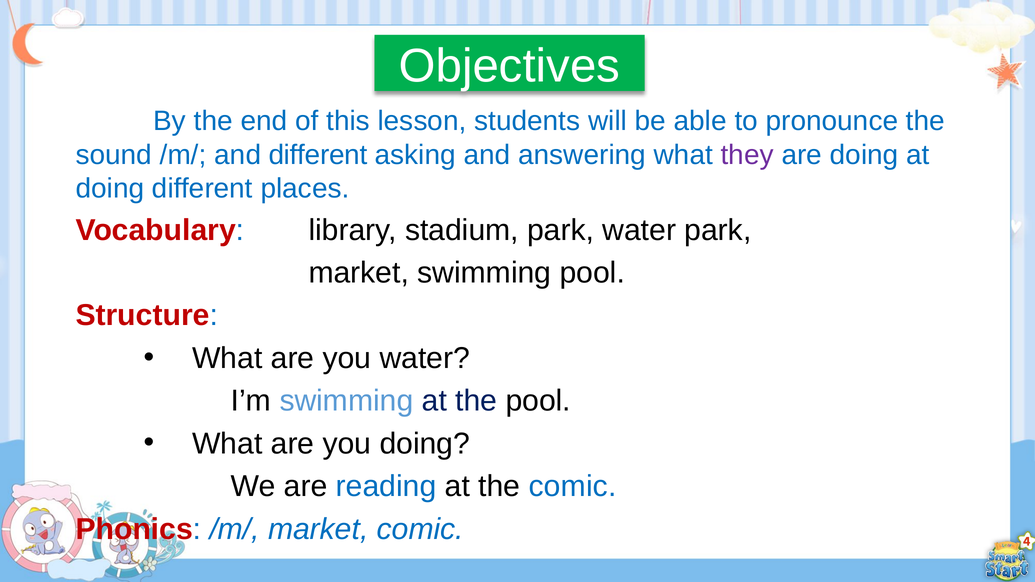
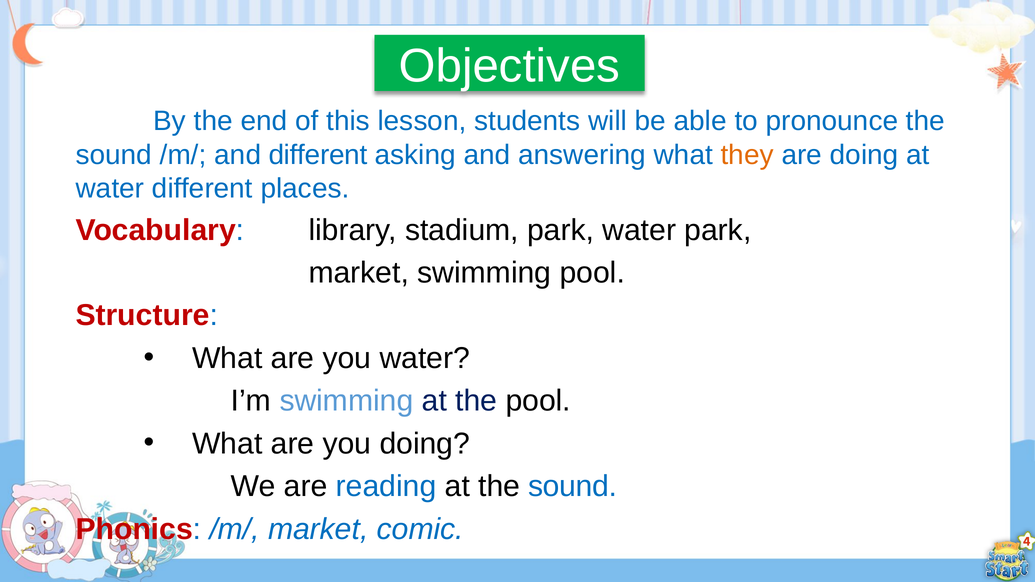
they colour: purple -> orange
doing at (110, 189): doing -> water
at the comic: comic -> sound
